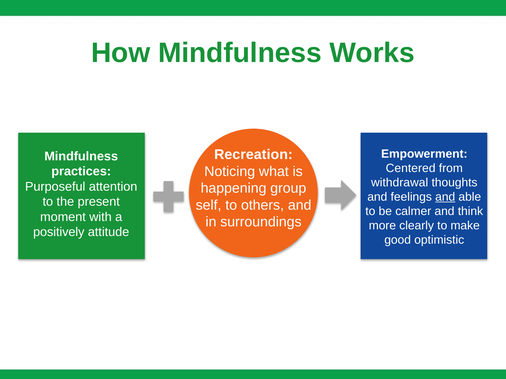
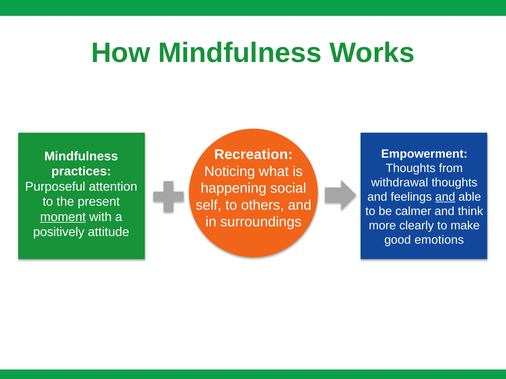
Centered at (411, 169): Centered -> Thoughts
group: group -> social
moment underline: none -> present
optimistic: optimistic -> emotions
